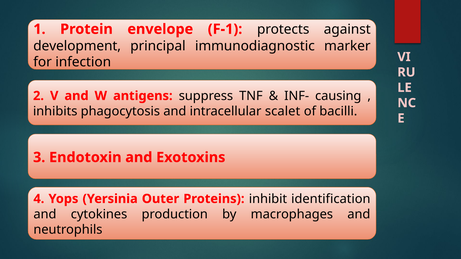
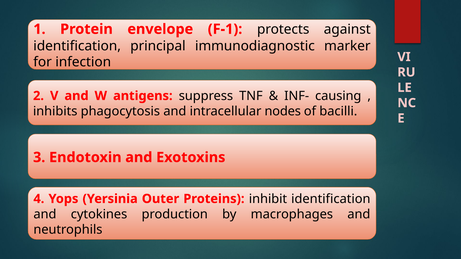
development at (77, 46): development -> identification
scalet: scalet -> nodes
